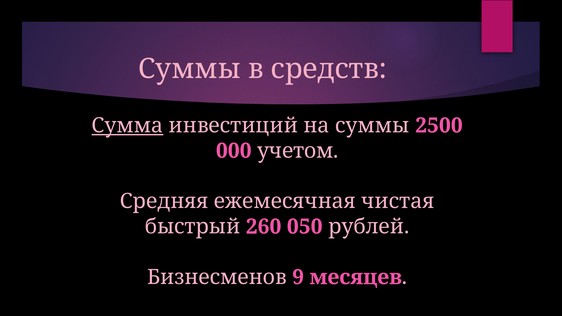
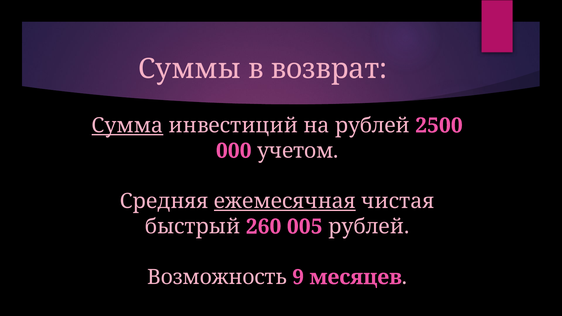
средств: средств -> возврат
на суммы: суммы -> рублей
ежемесячная underline: none -> present
050: 050 -> 005
Бизнесменов: Бизнесменов -> Возможность
